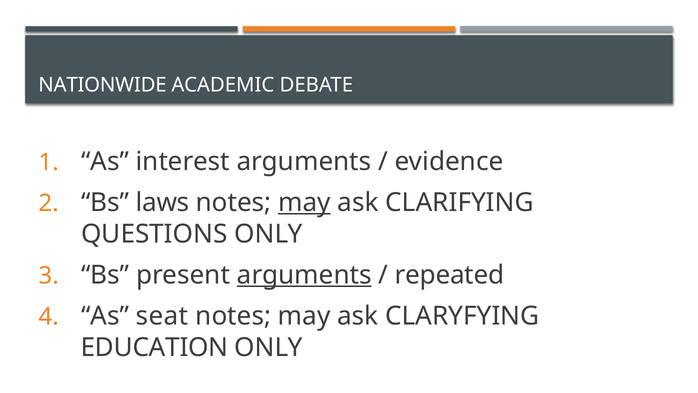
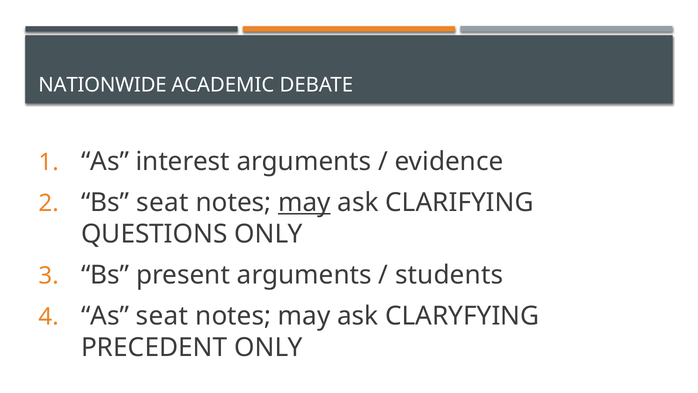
Bs laws: laws -> seat
arguments at (304, 275) underline: present -> none
repeated: repeated -> students
EDUCATION: EDUCATION -> PRECEDENT
